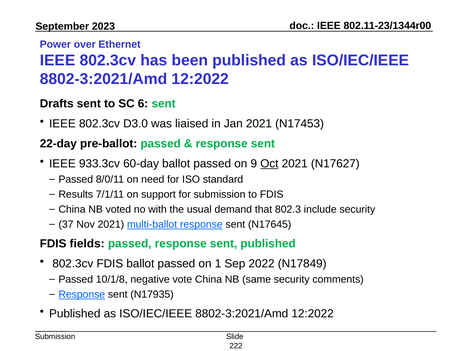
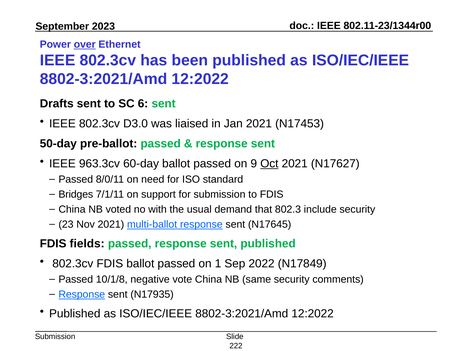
over underline: none -> present
22-day: 22-day -> 50-day
933.3cv: 933.3cv -> 963.3cv
Results: Results -> Bridges
37: 37 -> 23
